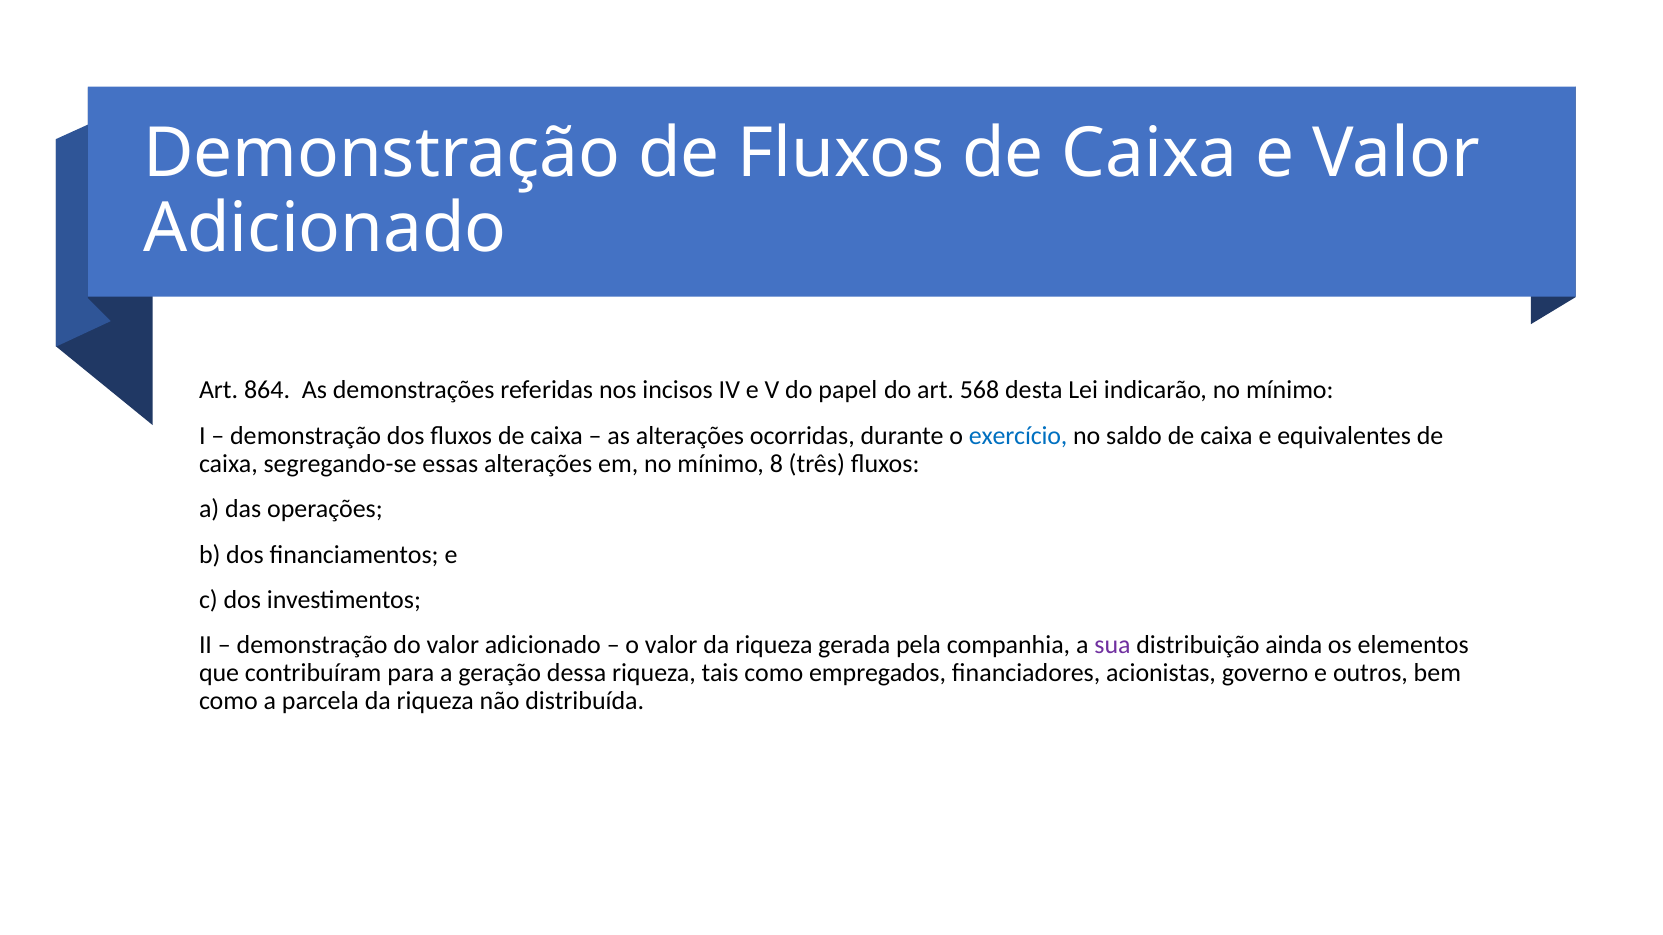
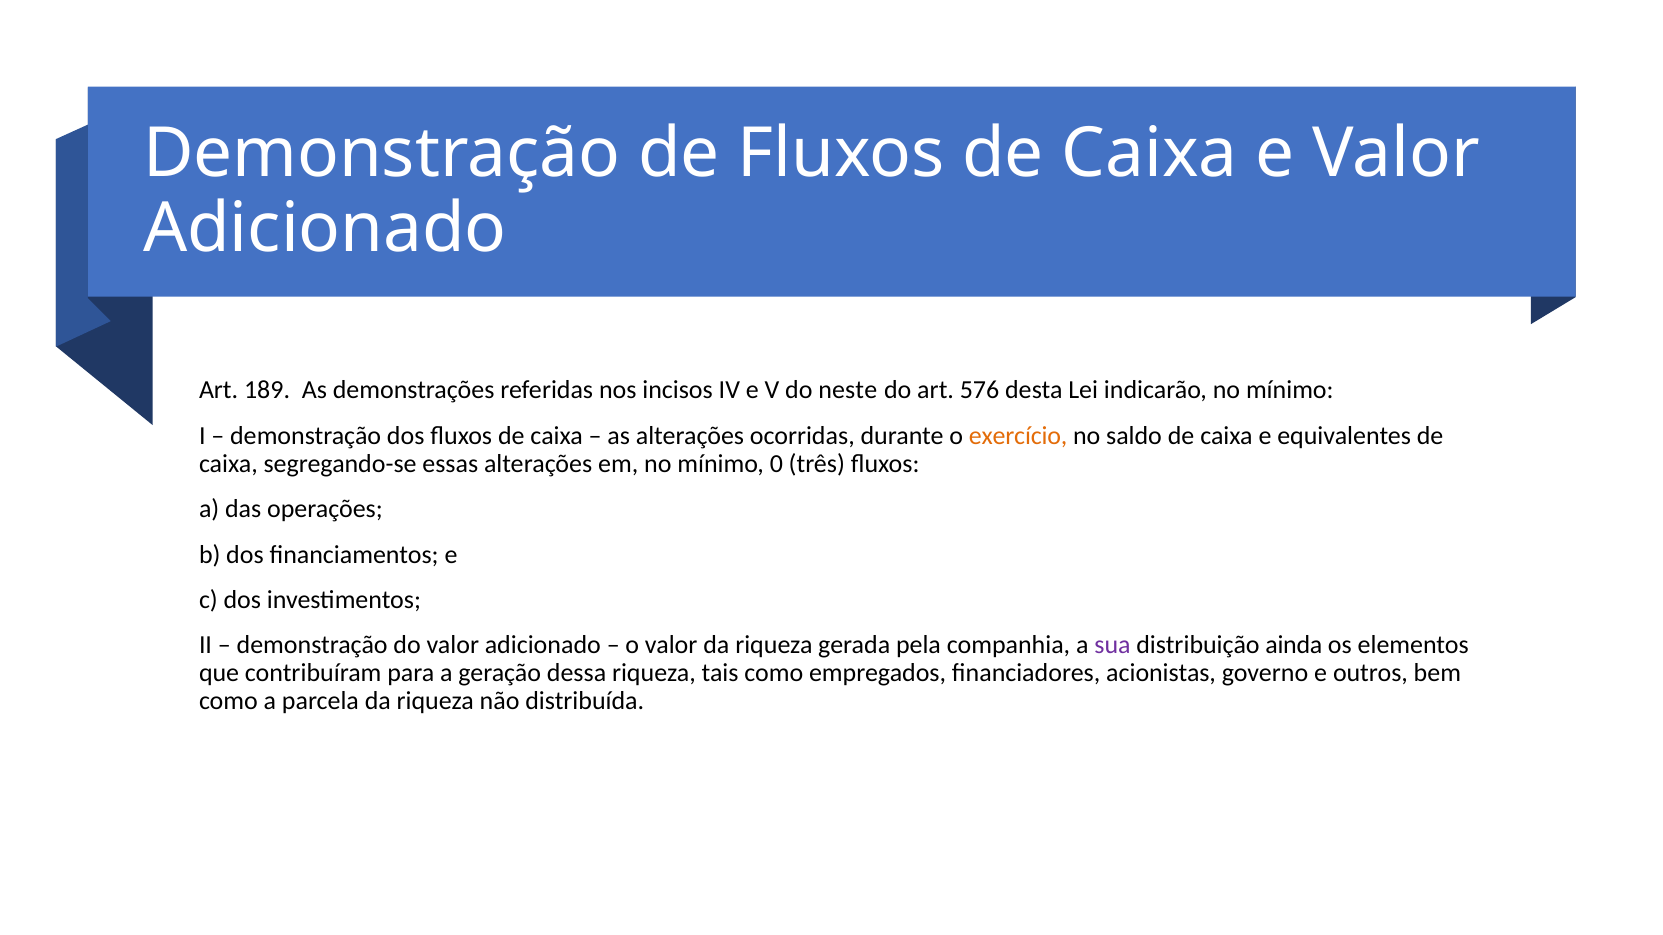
864: 864 -> 189
papel: papel -> neste
568: 568 -> 576
exercício colour: blue -> orange
8: 8 -> 0
